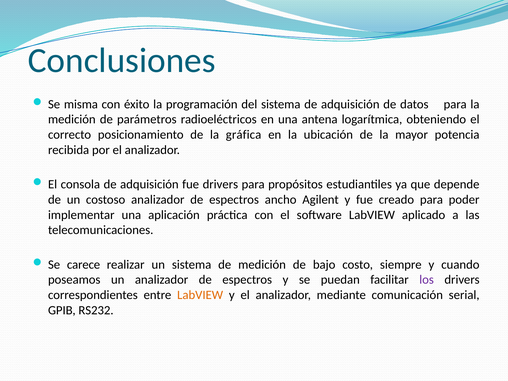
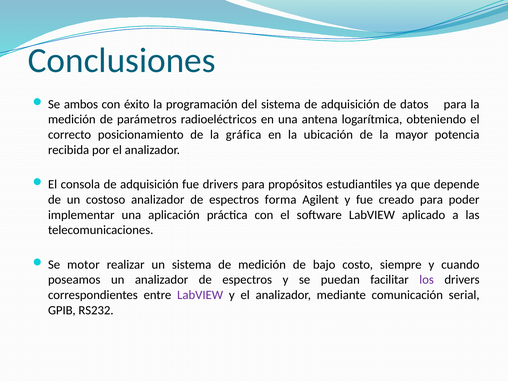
misma: misma -> ambos
ancho: ancho -> forma
carece: carece -> motor
LabVIEW at (200, 295) colour: orange -> purple
